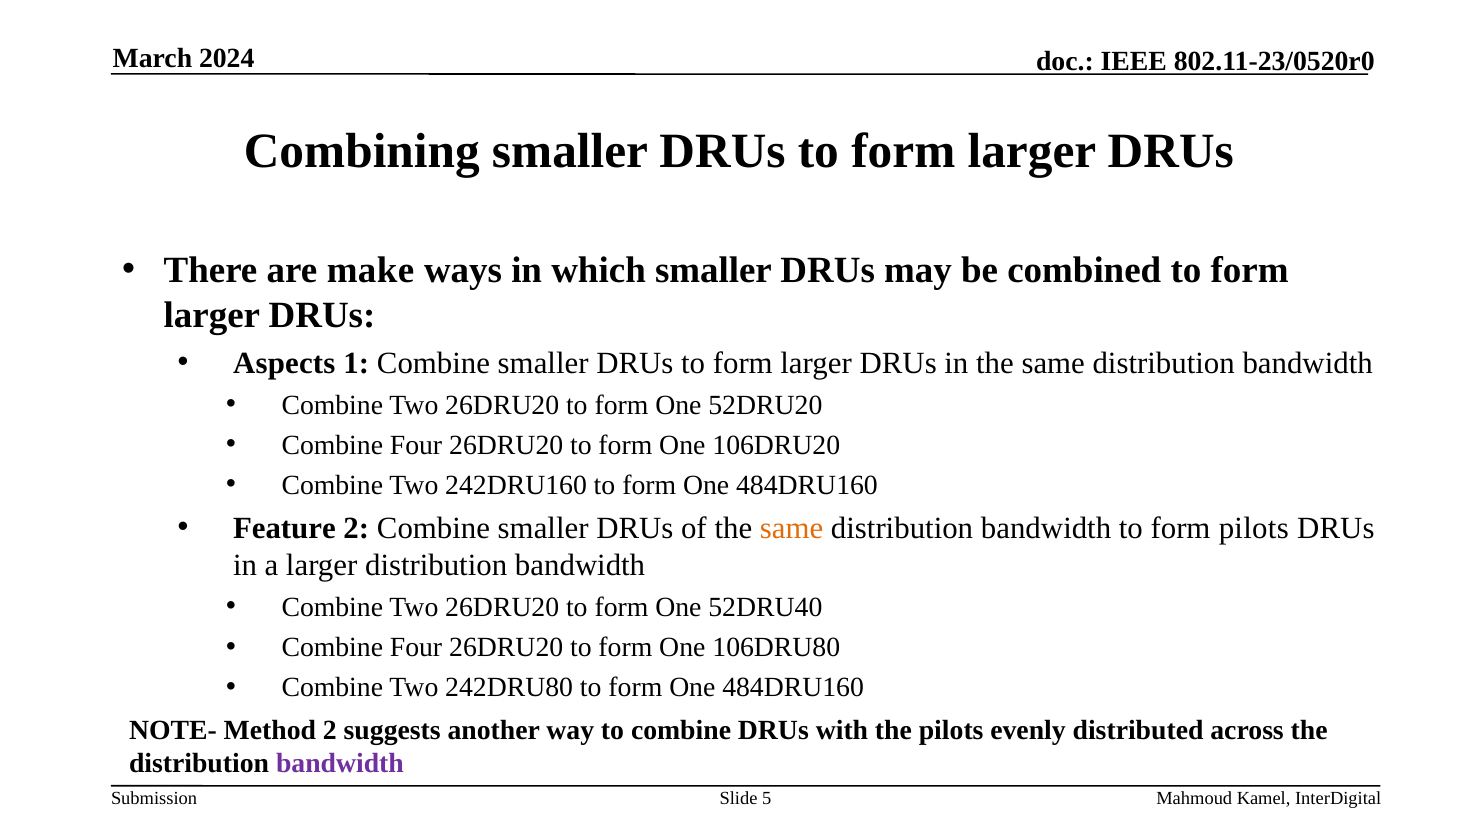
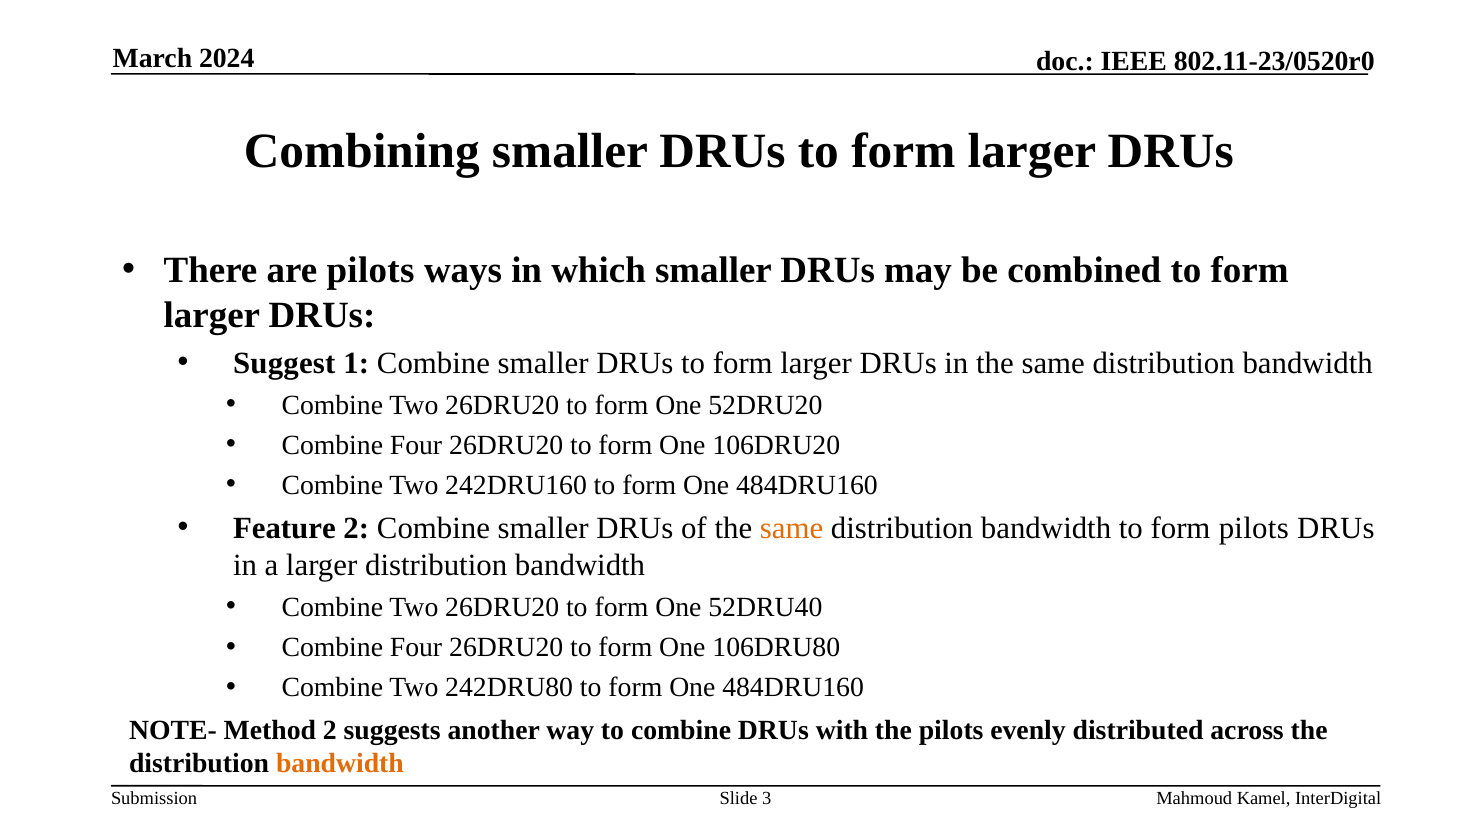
are make: make -> pilots
Aspects: Aspects -> Suggest
bandwidth at (340, 763) colour: purple -> orange
5: 5 -> 3
